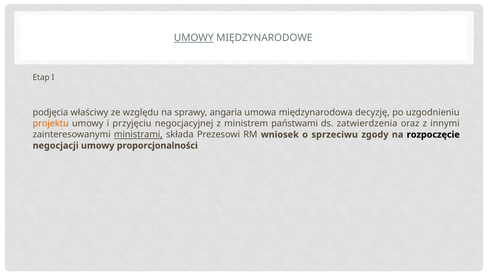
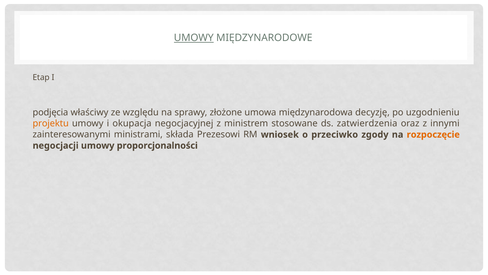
angaria: angaria -> złożone
przyjęciu: przyjęciu -> okupacja
państwami: państwami -> stosowane
ministrami underline: present -> none
sprzeciwu: sprzeciwu -> przeciwko
rozpoczęcie colour: black -> orange
